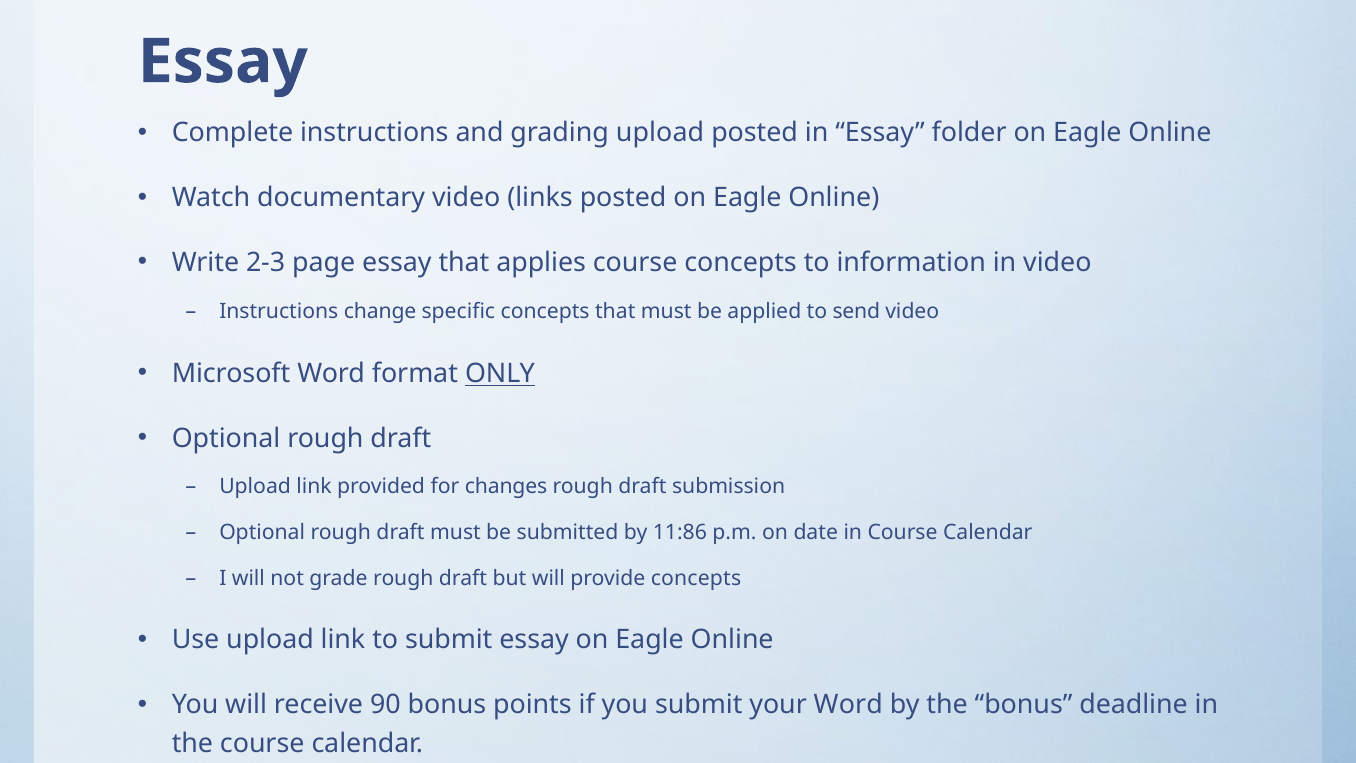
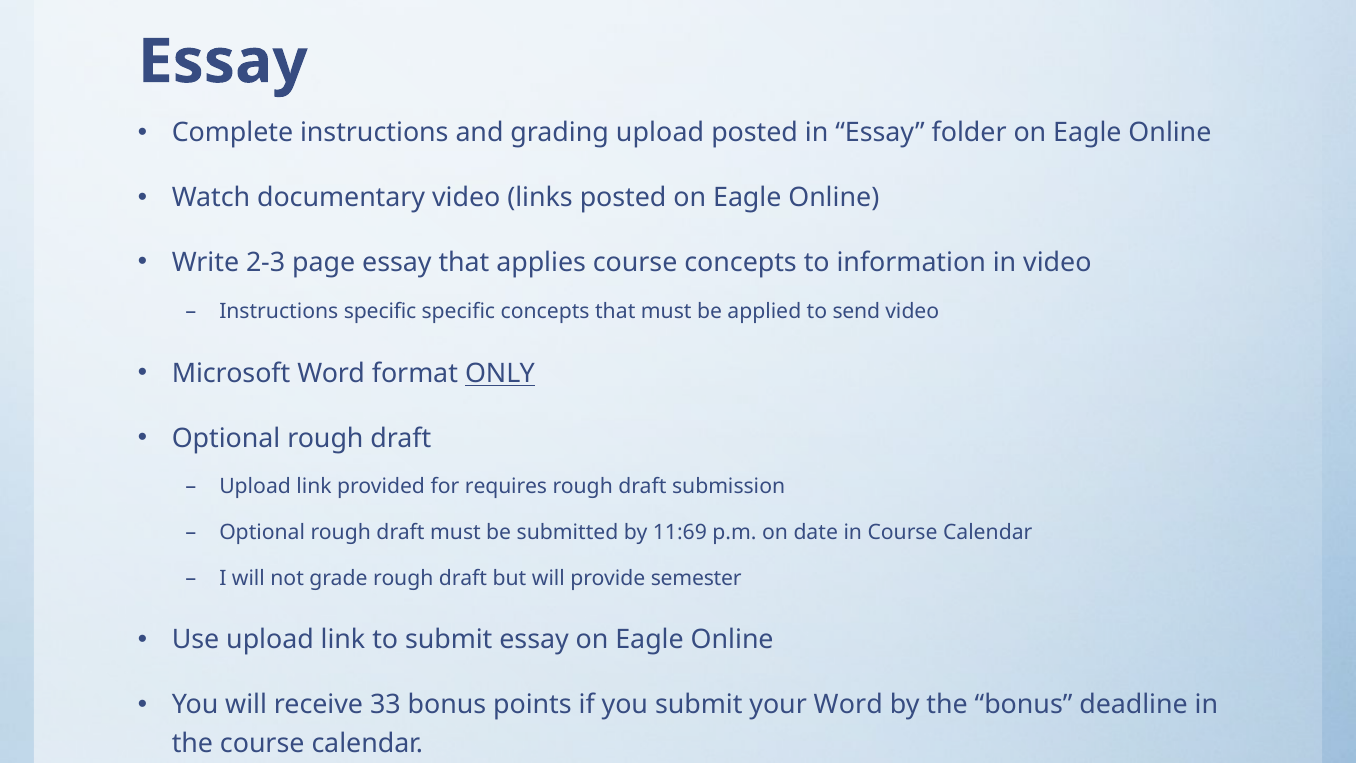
Instructions change: change -> specific
changes: changes -> requires
11:86: 11:86 -> 11:69
provide concepts: concepts -> semester
90: 90 -> 33
